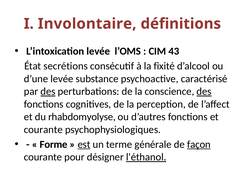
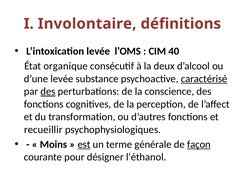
43: 43 -> 40
secrétions: secrétions -> organique
fixité: fixité -> deux
caractérisé underline: none -> present
des at (204, 91) underline: present -> none
rhabdomyolyse: rhabdomyolyse -> transformation
courante at (43, 129): courante -> recueillir
Forme: Forme -> Moins
l'éthanol underline: present -> none
